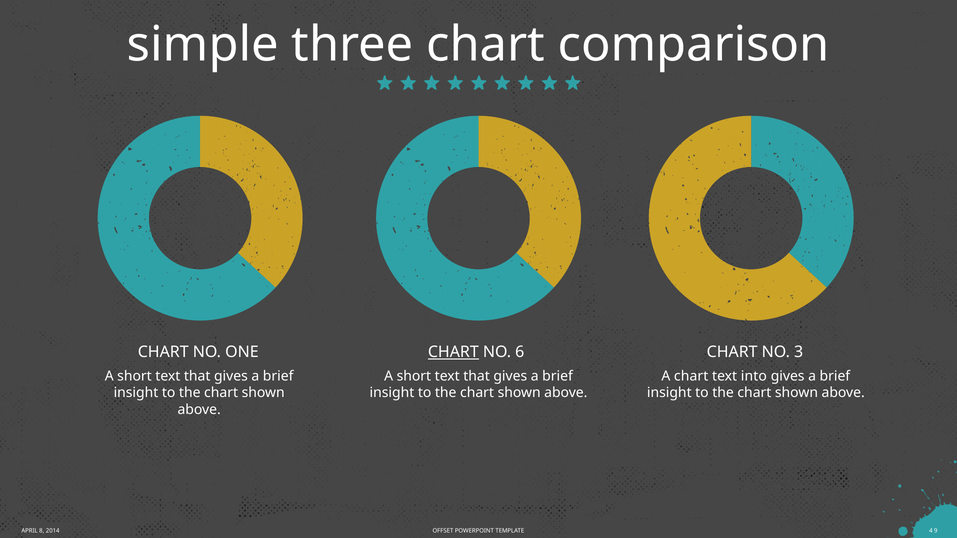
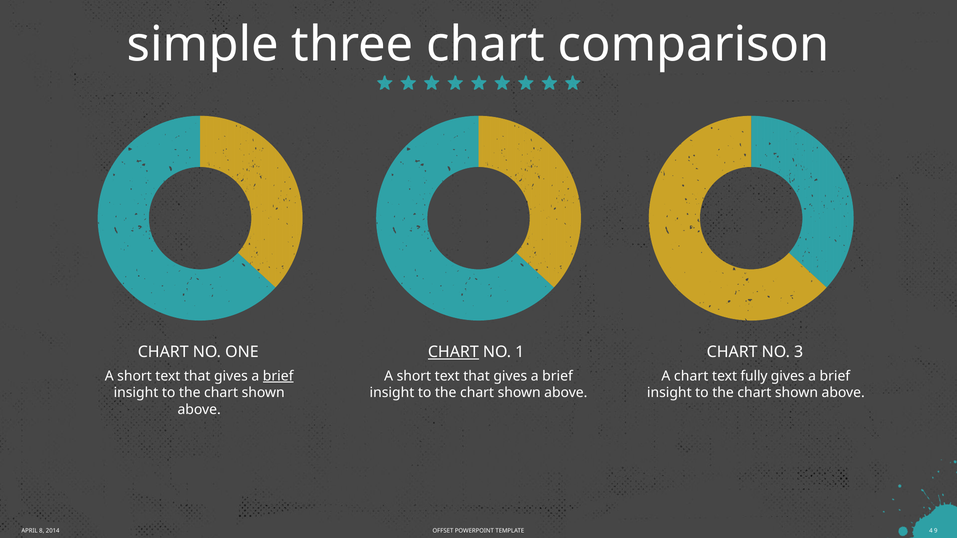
6: 6 -> 1
brief at (278, 376) underline: none -> present
into: into -> fully
